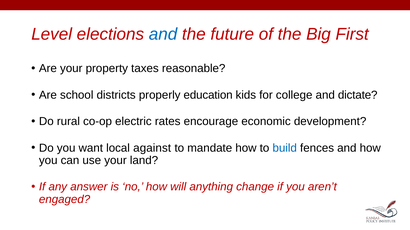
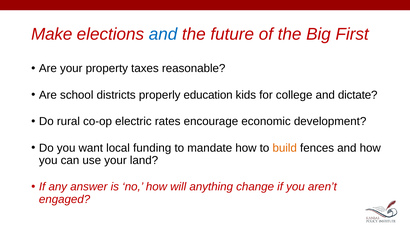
Level: Level -> Make
against: against -> funding
build colour: blue -> orange
